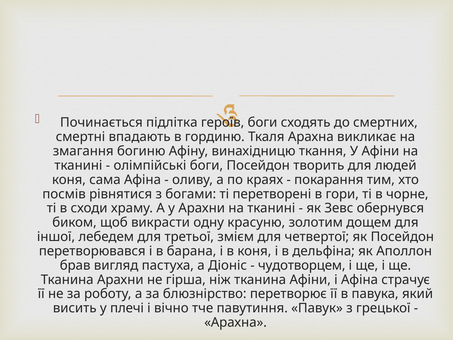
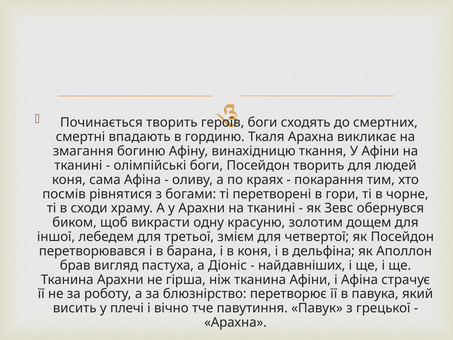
Починається підлітка: підлітка -> творить
чудотворцем: чудотворцем -> найдавніших
